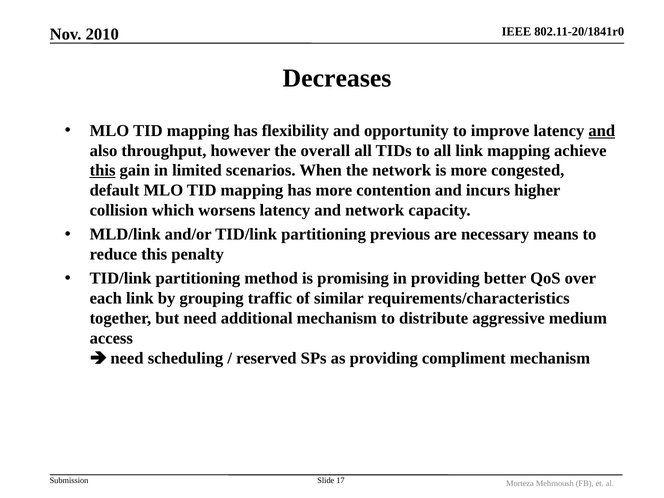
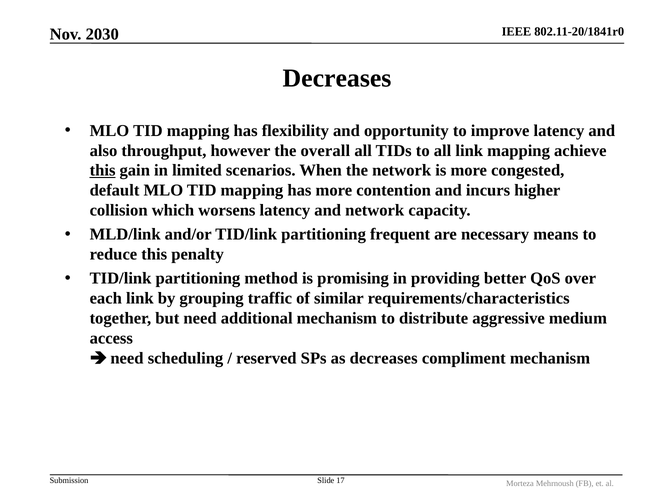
2010: 2010 -> 2030
and at (602, 131) underline: present -> none
previous: previous -> frequent
as providing: providing -> decreases
